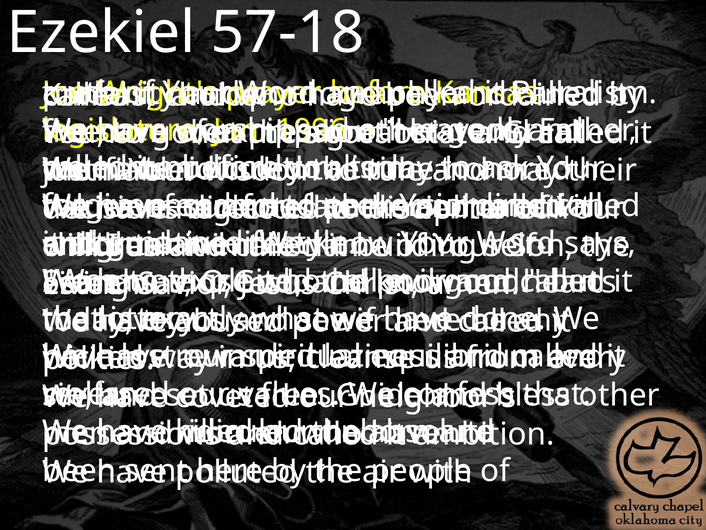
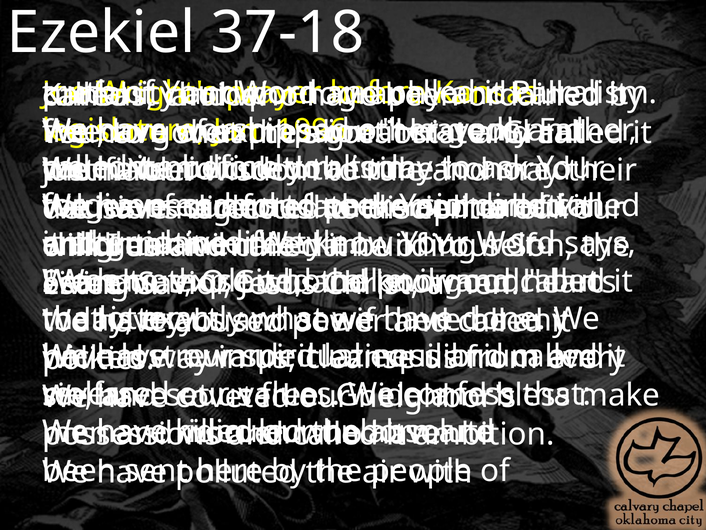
57-18: 57-18 -> 37-18
other at (619, 395): other -> make
